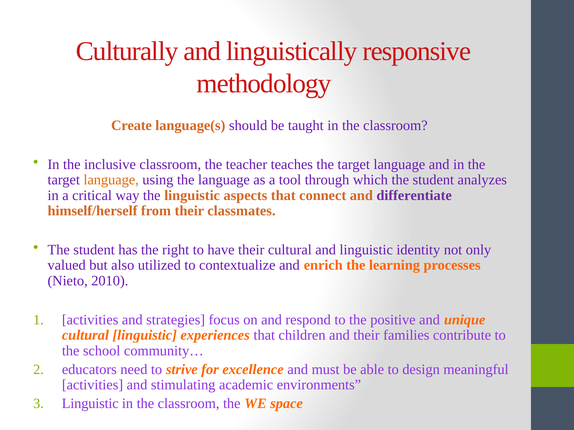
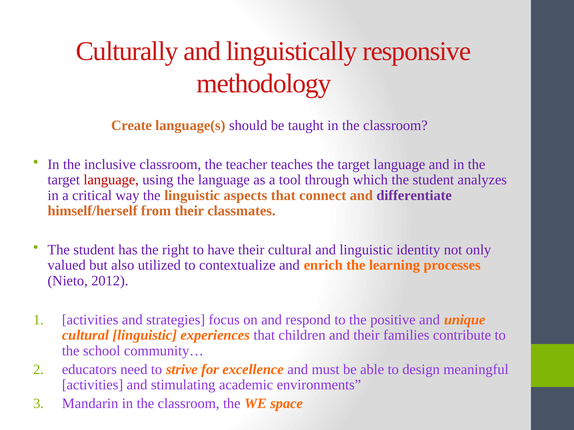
language at (111, 180) colour: orange -> red
2010: 2010 -> 2012
Linguistic at (90, 404): Linguistic -> Mandarin
